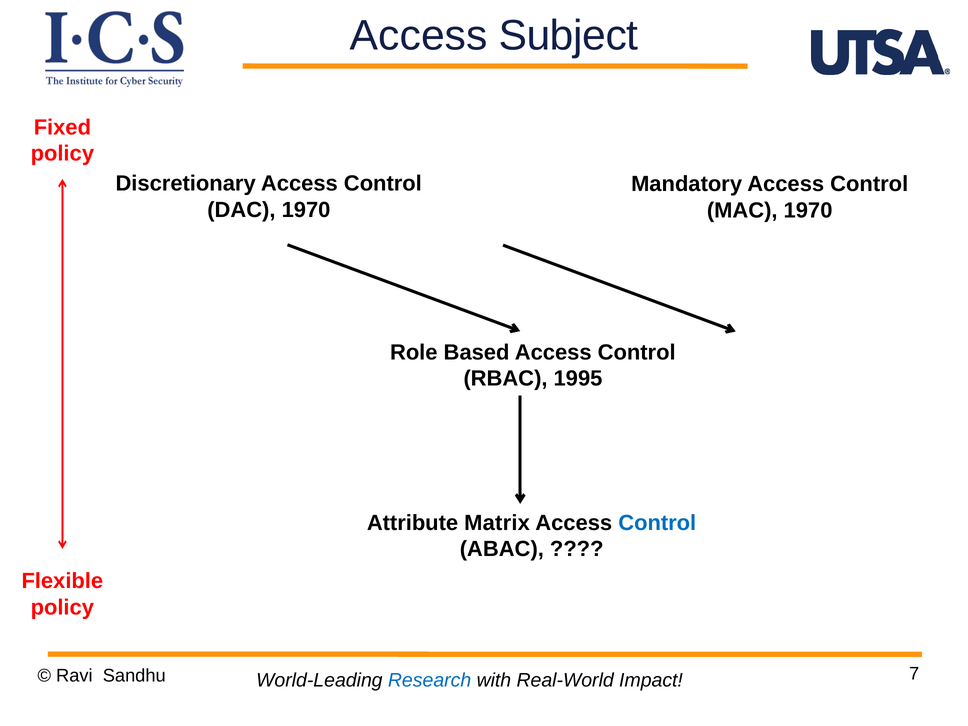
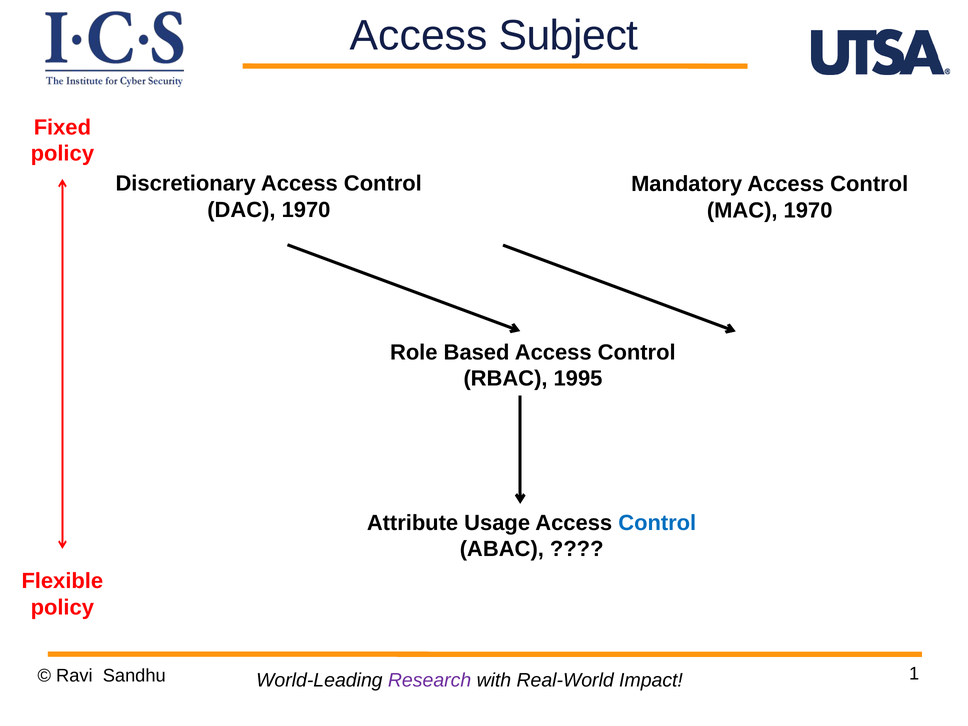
Matrix: Matrix -> Usage
7: 7 -> 1
Research colour: blue -> purple
